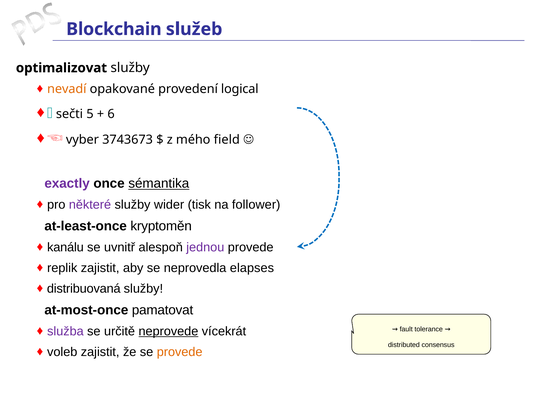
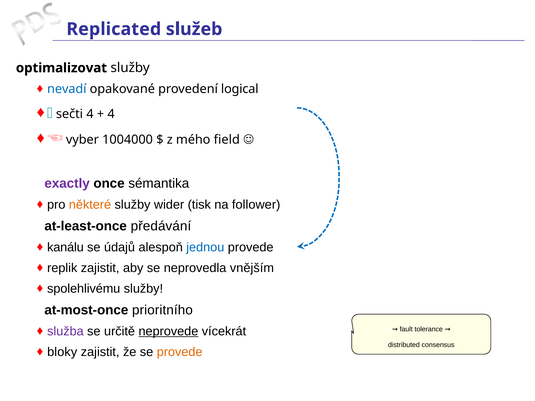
Blockchain: Blockchain -> Replicated
nevadí colour: orange -> blue
sečti 5: 5 -> 4
6 at (111, 114): 6 -> 4
3743673: 3743673 -> 1004000
sémantika underline: present -> none
některé colour: purple -> orange
kryptoměn: kryptoměn -> předávání
uvnitř: uvnitř -> údajů
jednou colour: purple -> blue
elapses: elapses -> vnějším
distribuovaná: distribuovaná -> spolehlivému
pamatovat: pamatovat -> prioritního
voleb: voleb -> bloky
